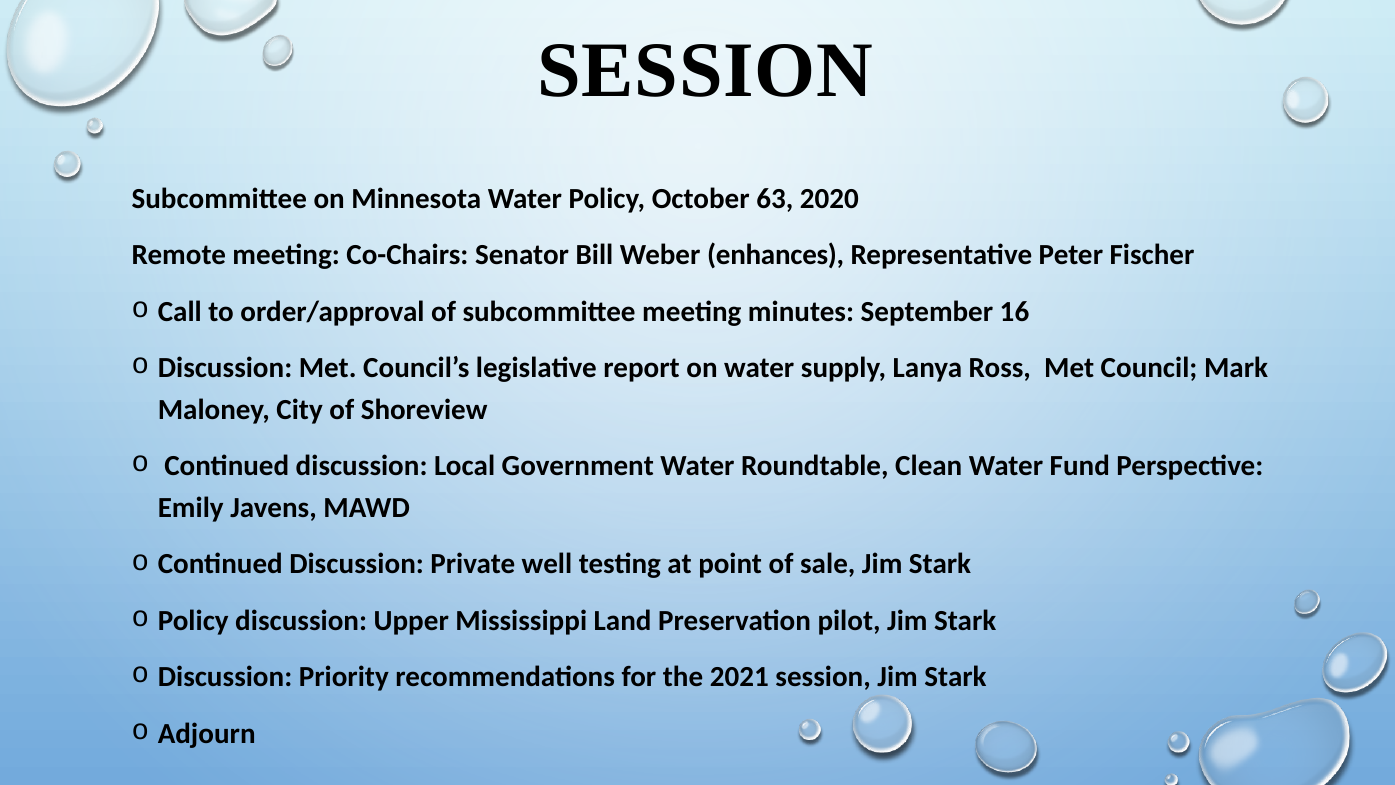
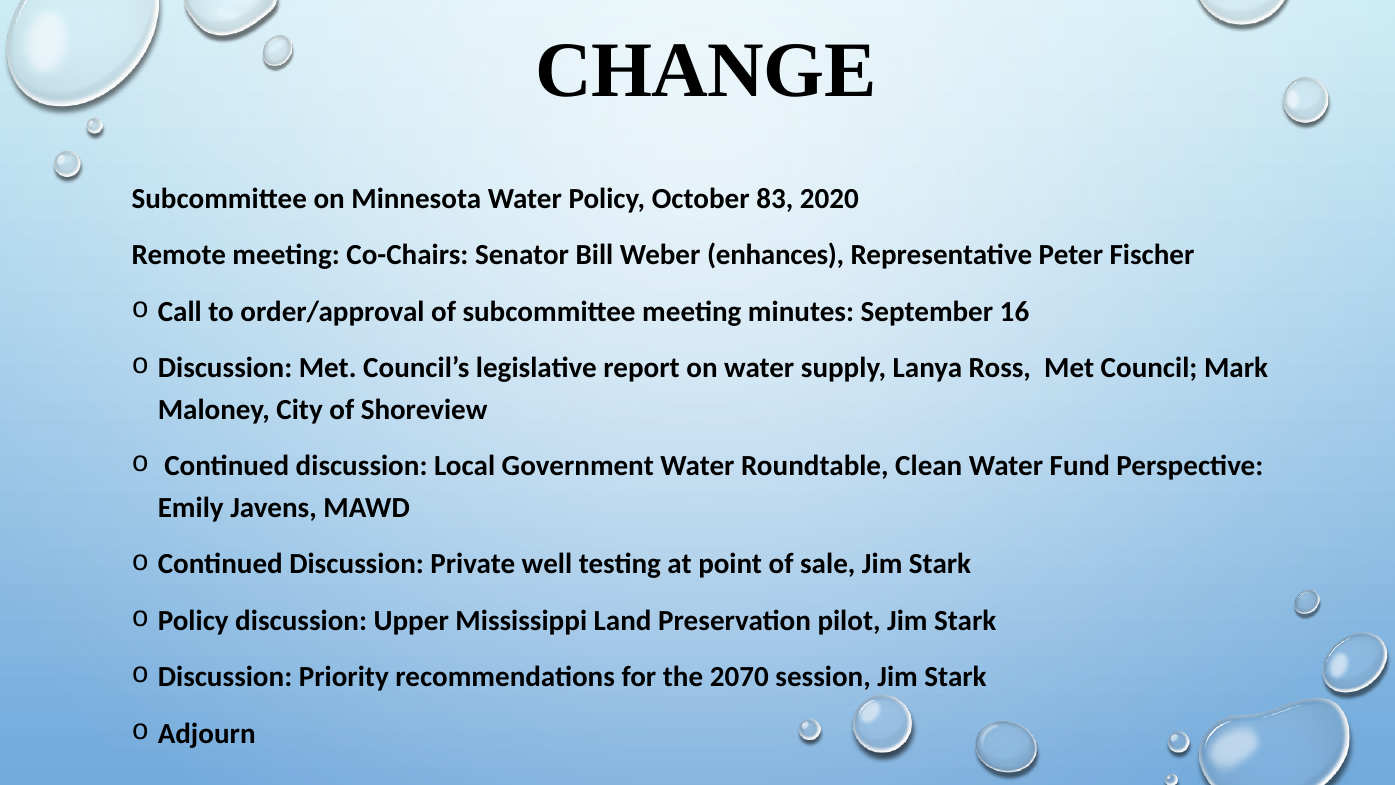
SESSION at (705, 70): SESSION -> CHANGE
63: 63 -> 83
2021: 2021 -> 2070
